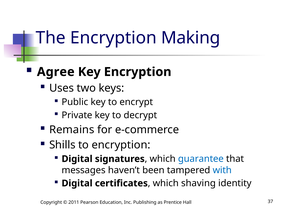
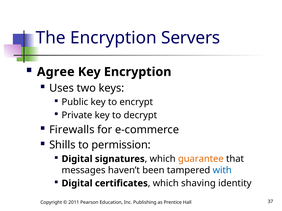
Making: Making -> Servers
Remains: Remains -> Firewalls
to encryption: encryption -> permission
guarantee colour: blue -> orange
